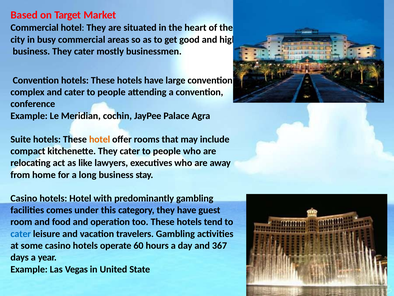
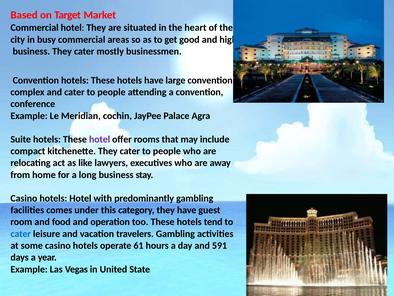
hotel at (100, 139) colour: orange -> purple
60: 60 -> 61
367: 367 -> 591
